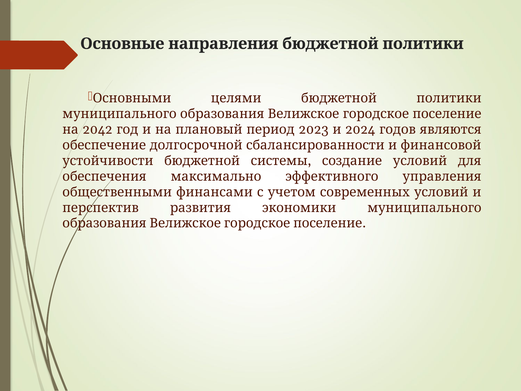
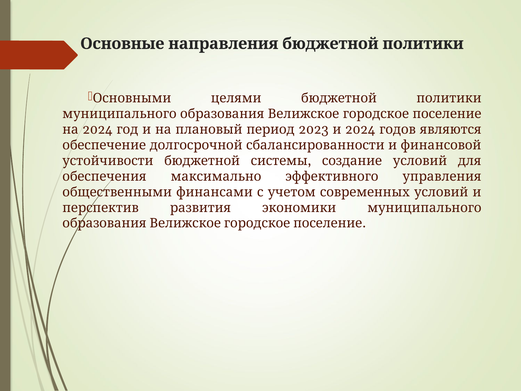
2042 at (98, 129): 2042 -> 2024
